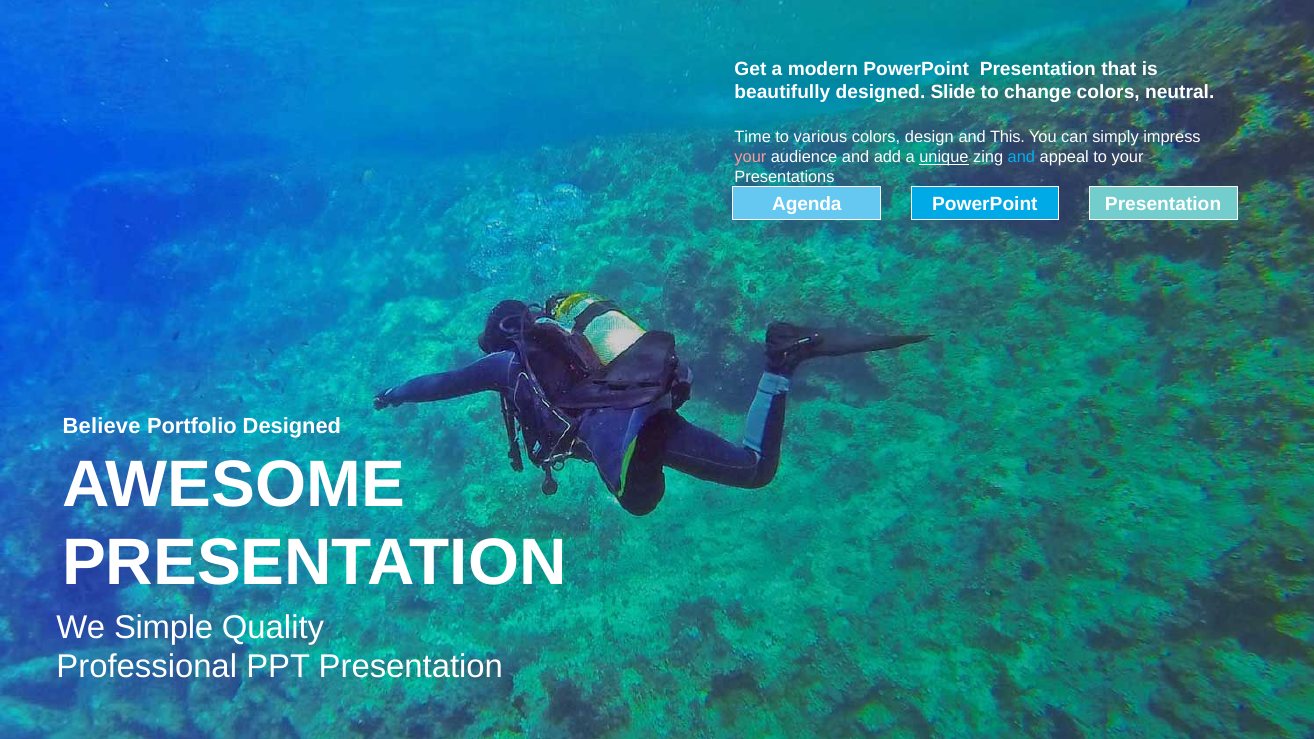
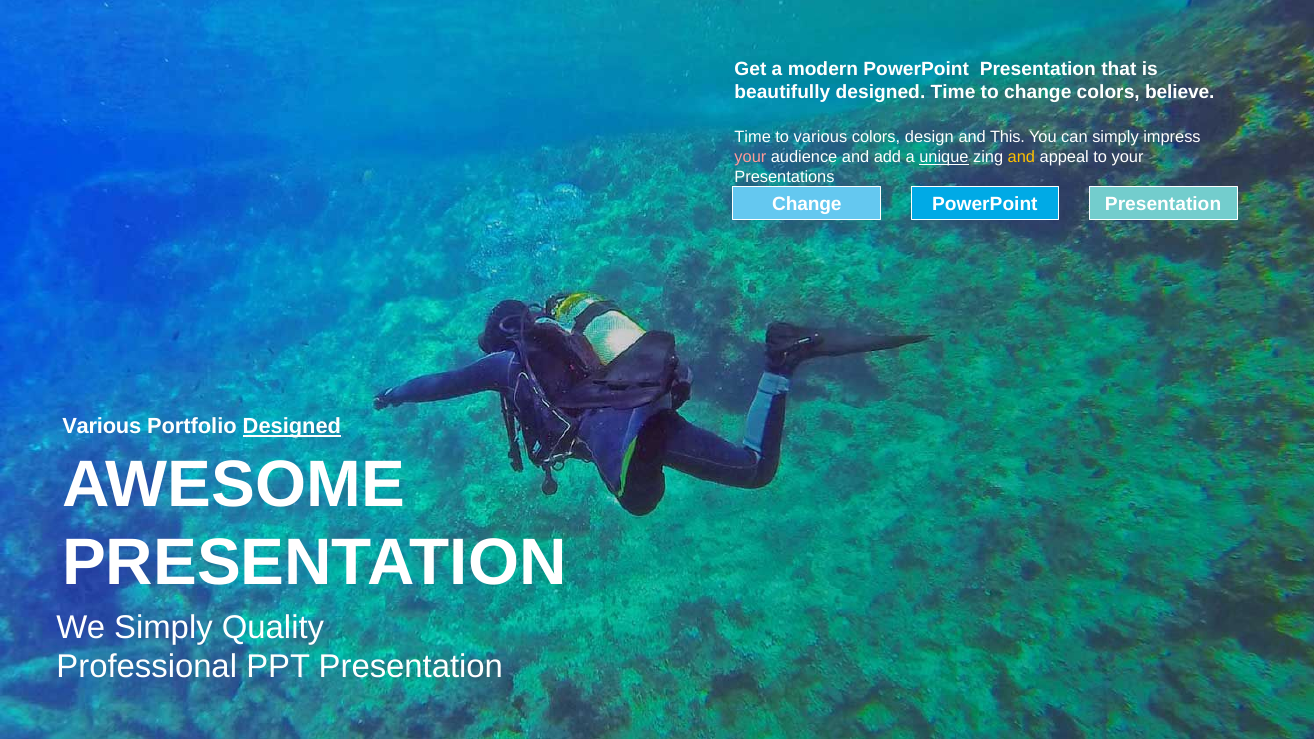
designed Slide: Slide -> Time
neutral: neutral -> believe
and at (1021, 157) colour: light blue -> yellow
Agenda at (807, 204): Agenda -> Change
Believe at (102, 427): Believe -> Various
Designed at (292, 427) underline: none -> present
We Simple: Simple -> Simply
